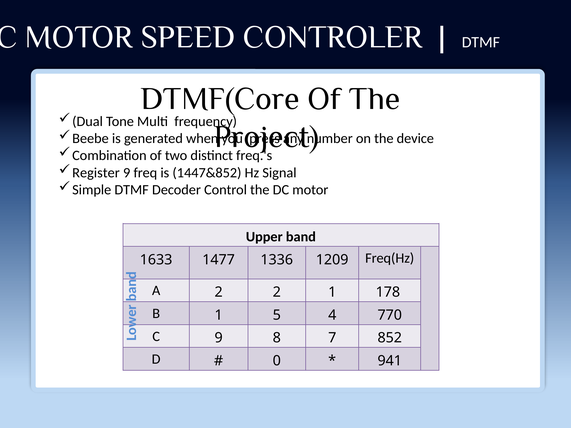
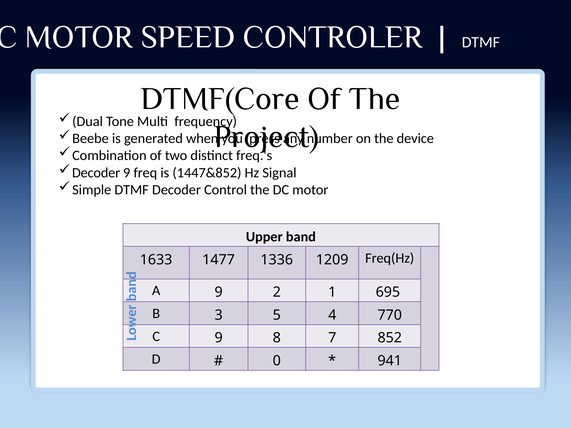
Register at (96, 173): Register -> Decoder
A 2: 2 -> 9
178: 178 -> 695
B 1: 1 -> 3
